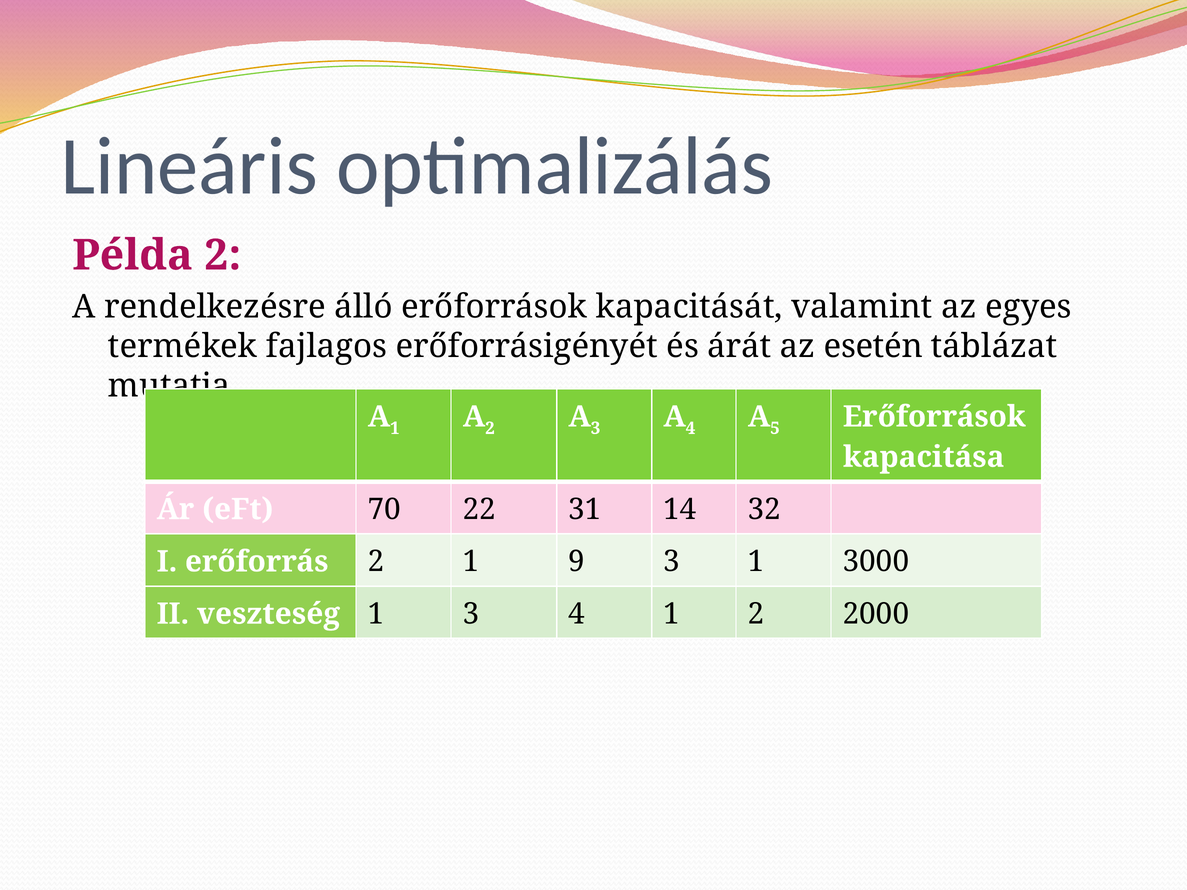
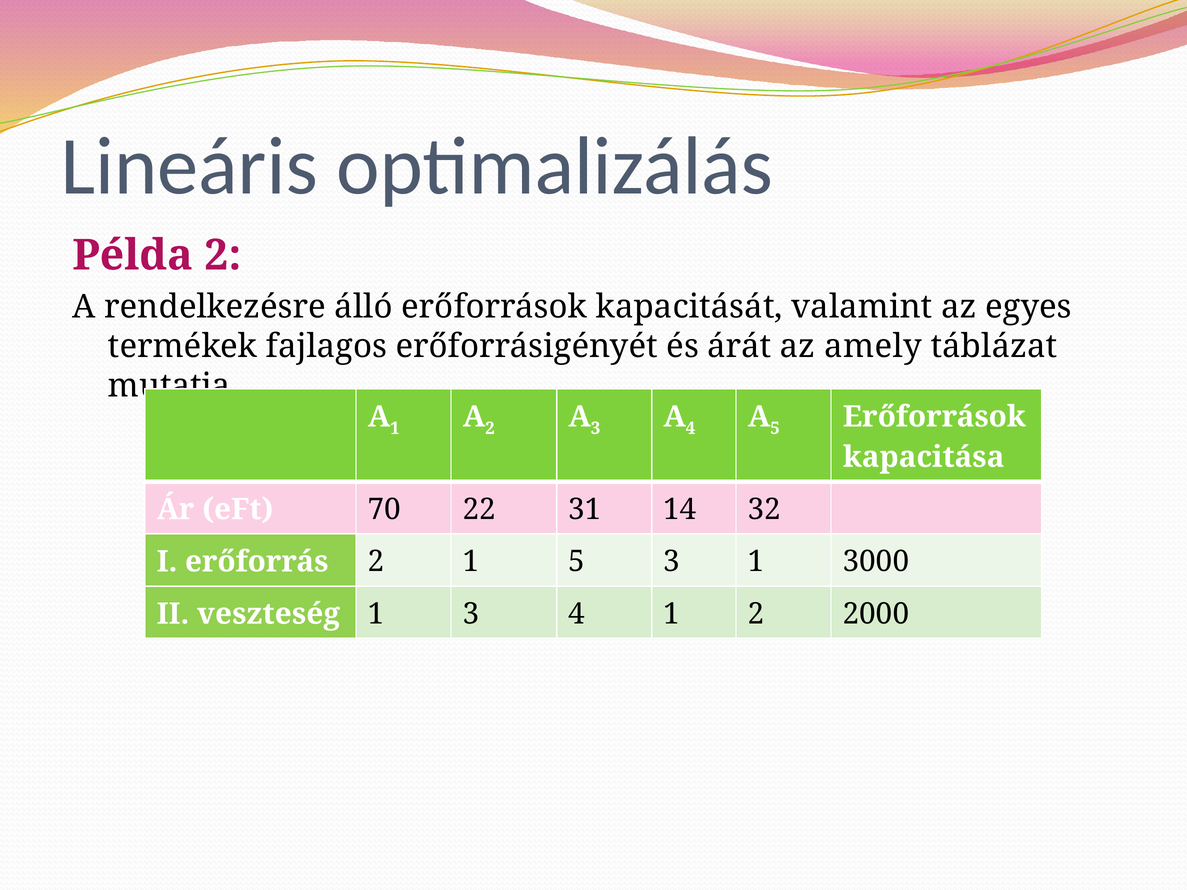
esetén: esetén -> amely
1 9: 9 -> 5
